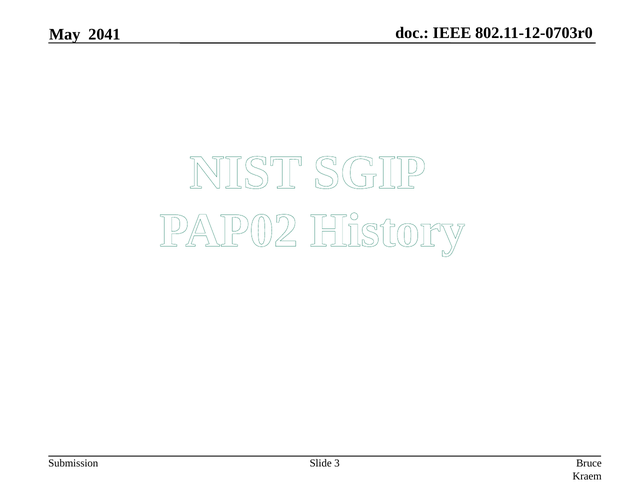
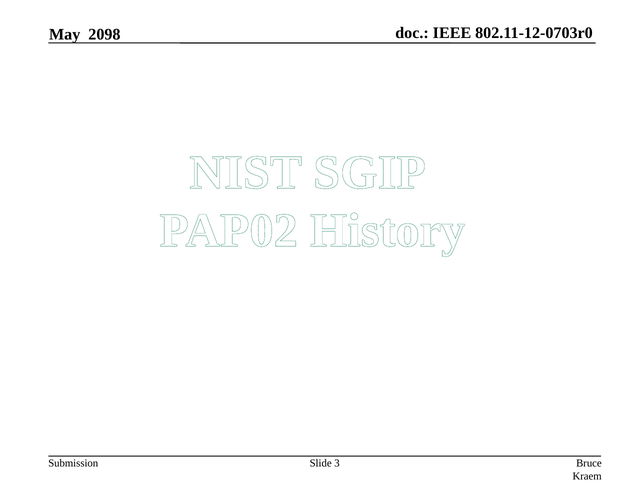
2041: 2041 -> 2098
